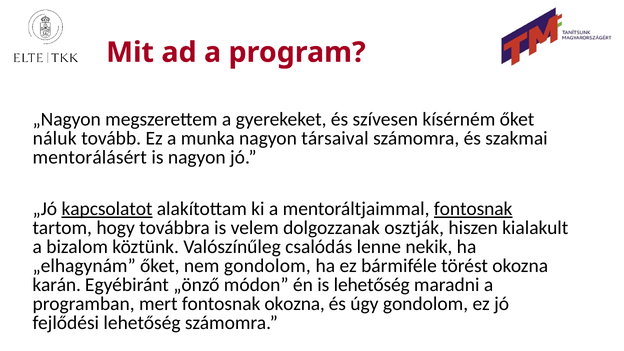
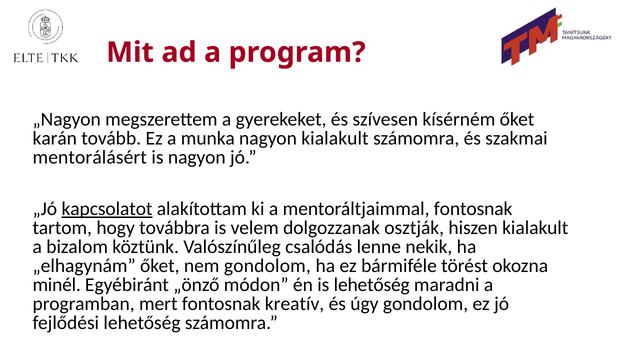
náluk: náluk -> karán
nagyon társaival: társaival -> kialakult
fontosnak at (473, 209) underline: present -> none
karán: karán -> minél
fontosnak okozna: okozna -> kreatív
